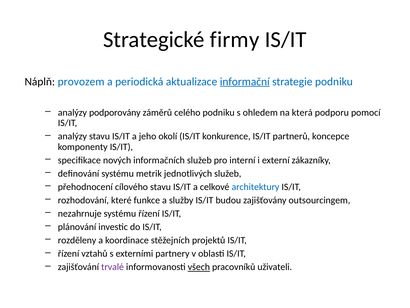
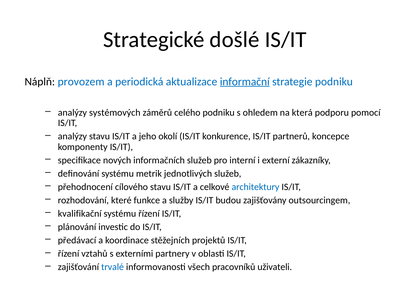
firmy: firmy -> došlé
podporovány: podporovány -> systémových
nezahrnuje: nezahrnuje -> kvalifikační
rozděleny: rozděleny -> předávací
trvalé colour: purple -> blue
všech underline: present -> none
